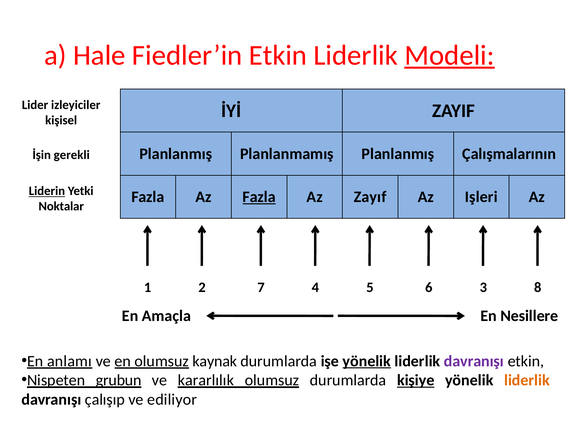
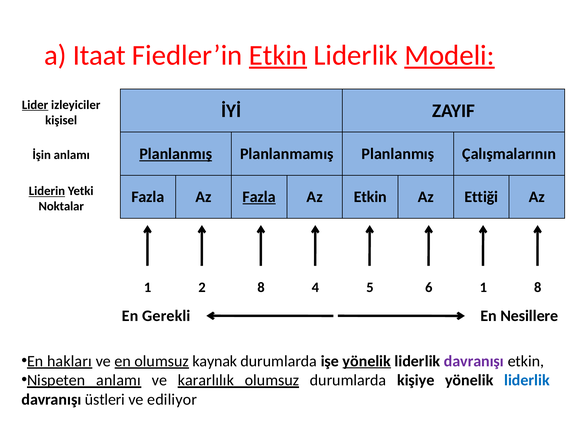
Hale: Hale -> Itaat
Etkin at (278, 55) underline: none -> present
Lider underline: none -> present
Planlanmış at (176, 154) underline: none -> present
İşin gerekli: gerekli -> anlamı
Az Zayıf: Zayıf -> Etkin
Işleri: Işleri -> Ettiği
2 7: 7 -> 8
5 3: 3 -> 1
Amaçla: Amaçla -> Gerekli
anlamı: anlamı -> hakları
Nispeten grubun: grubun -> anlamı
kişiye underline: present -> none
liderlik at (527, 380) colour: orange -> blue
çalışıp: çalışıp -> üstleri
